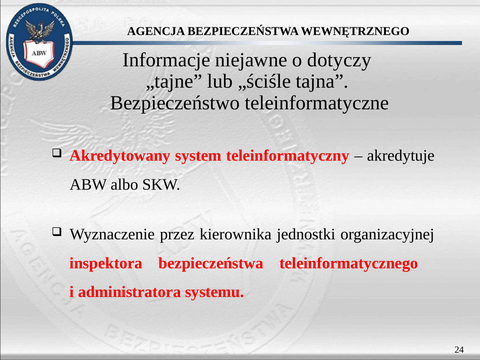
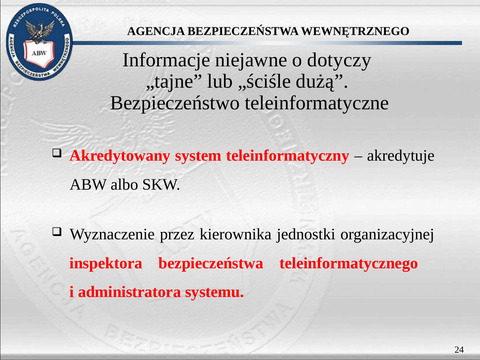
tajna: tajna -> dużą
